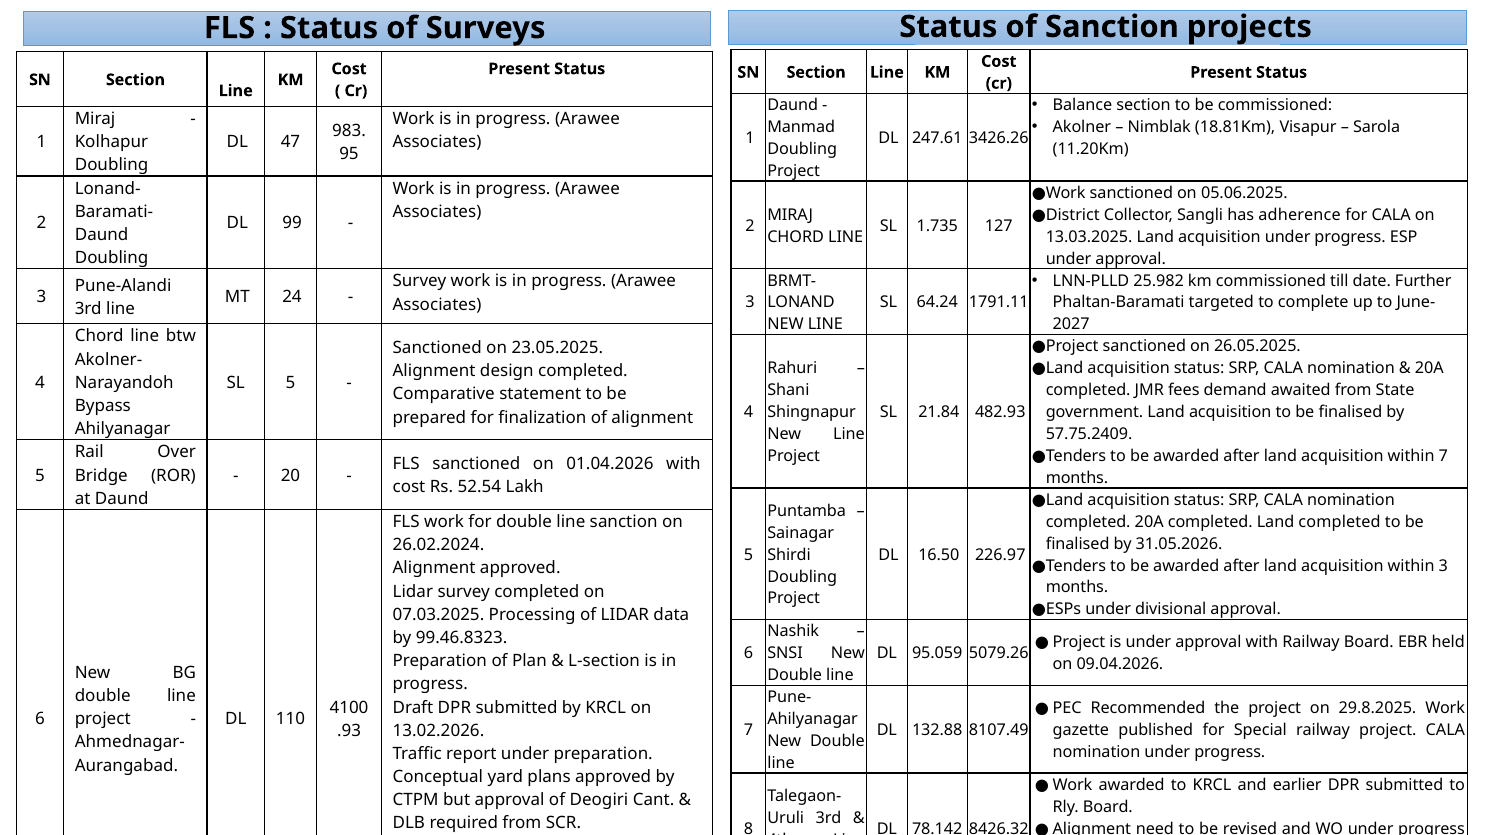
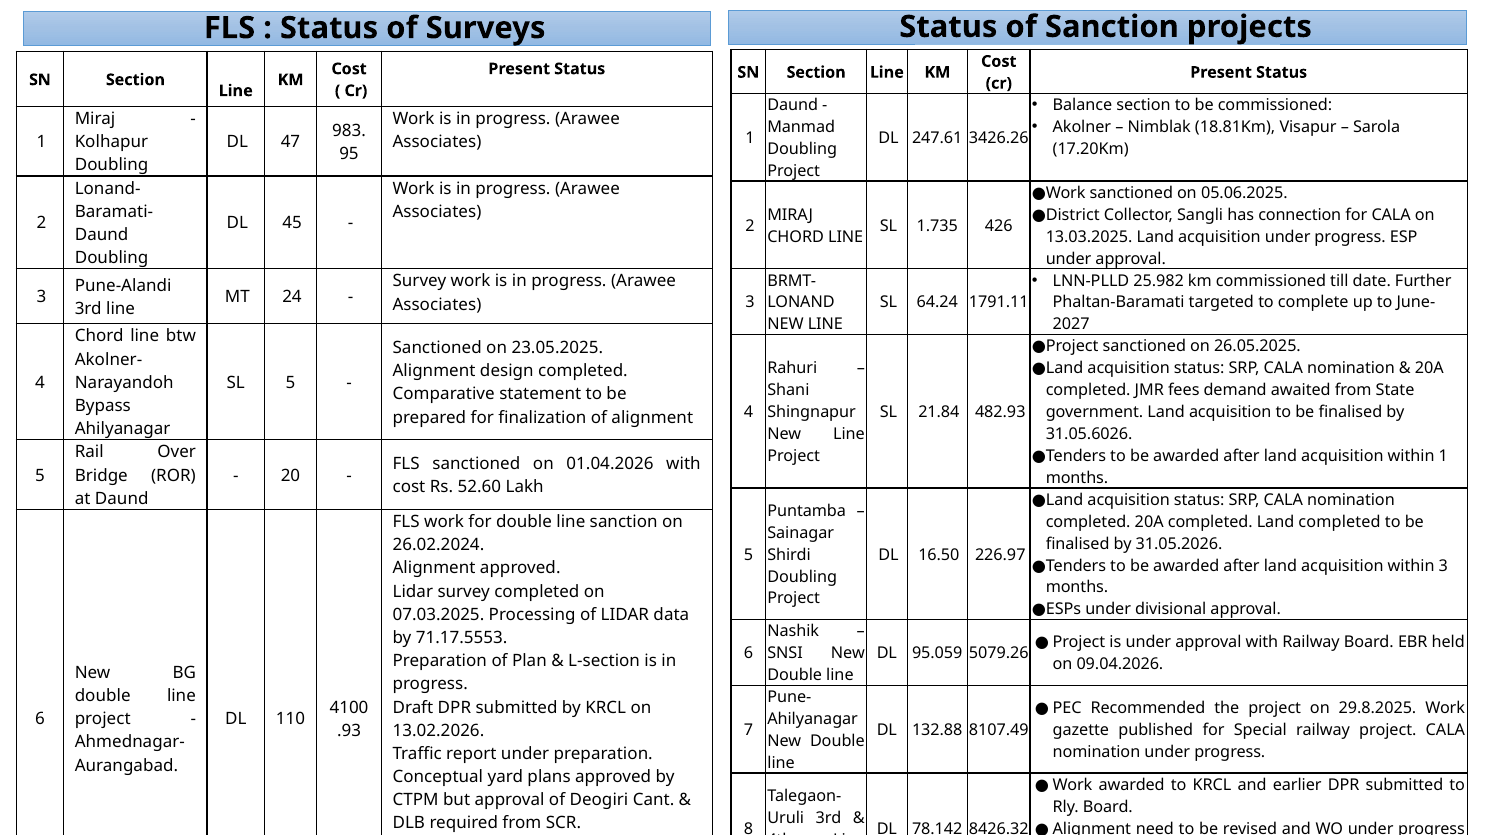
11.20Km: 11.20Km -> 17.20Km
adherence: adherence -> connection
99: 99 -> 45
127: 127 -> 426
57.75.2409: 57.75.2409 -> 31.05.6026
within 7: 7 -> 1
52.54: 52.54 -> 52.60
99.46.8323: 99.46.8323 -> 71.17.5553
